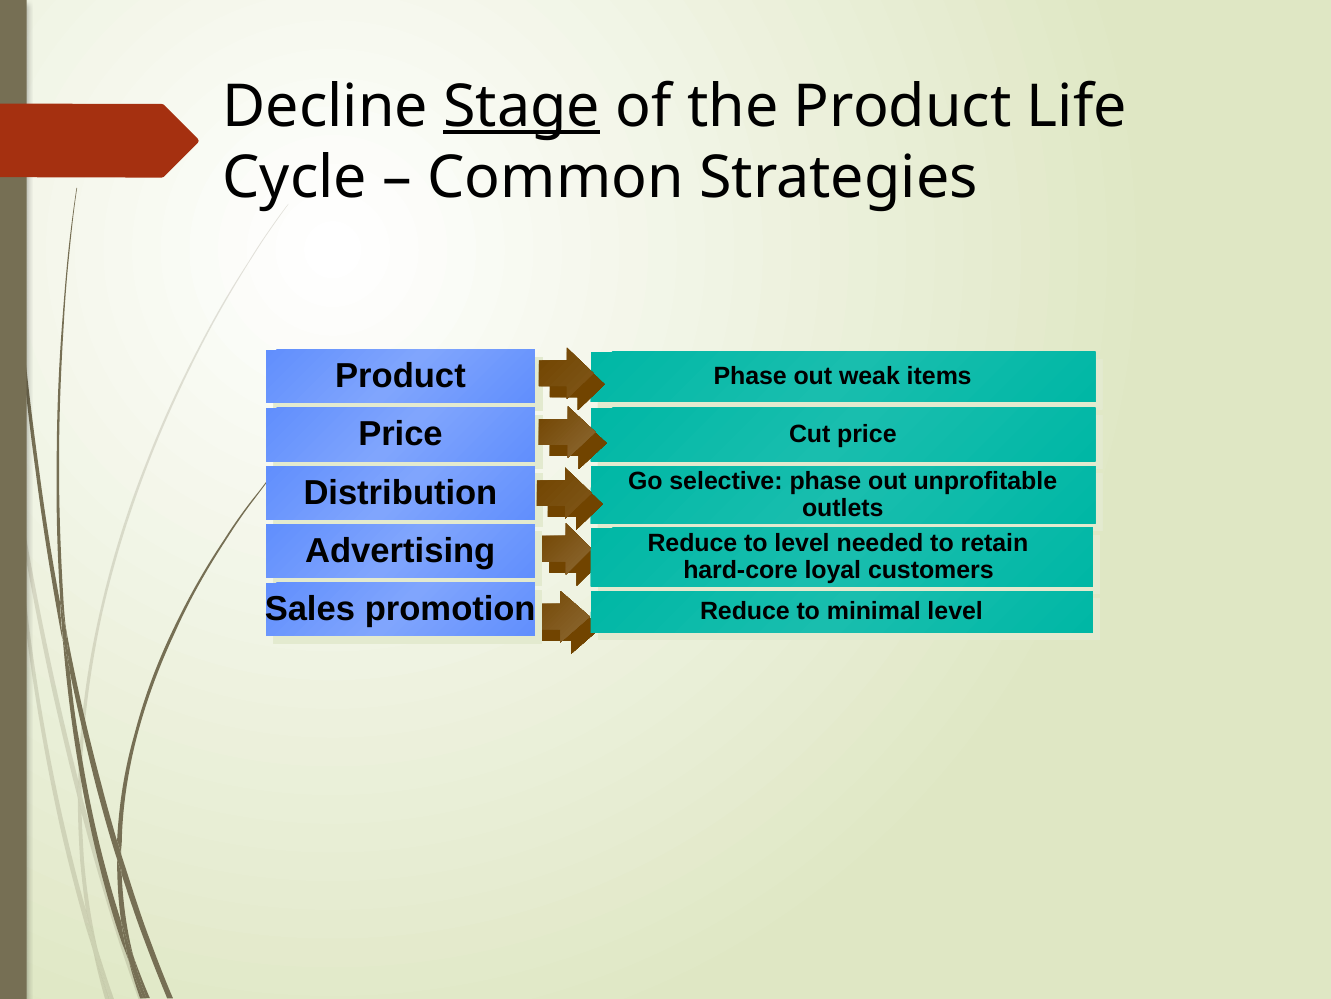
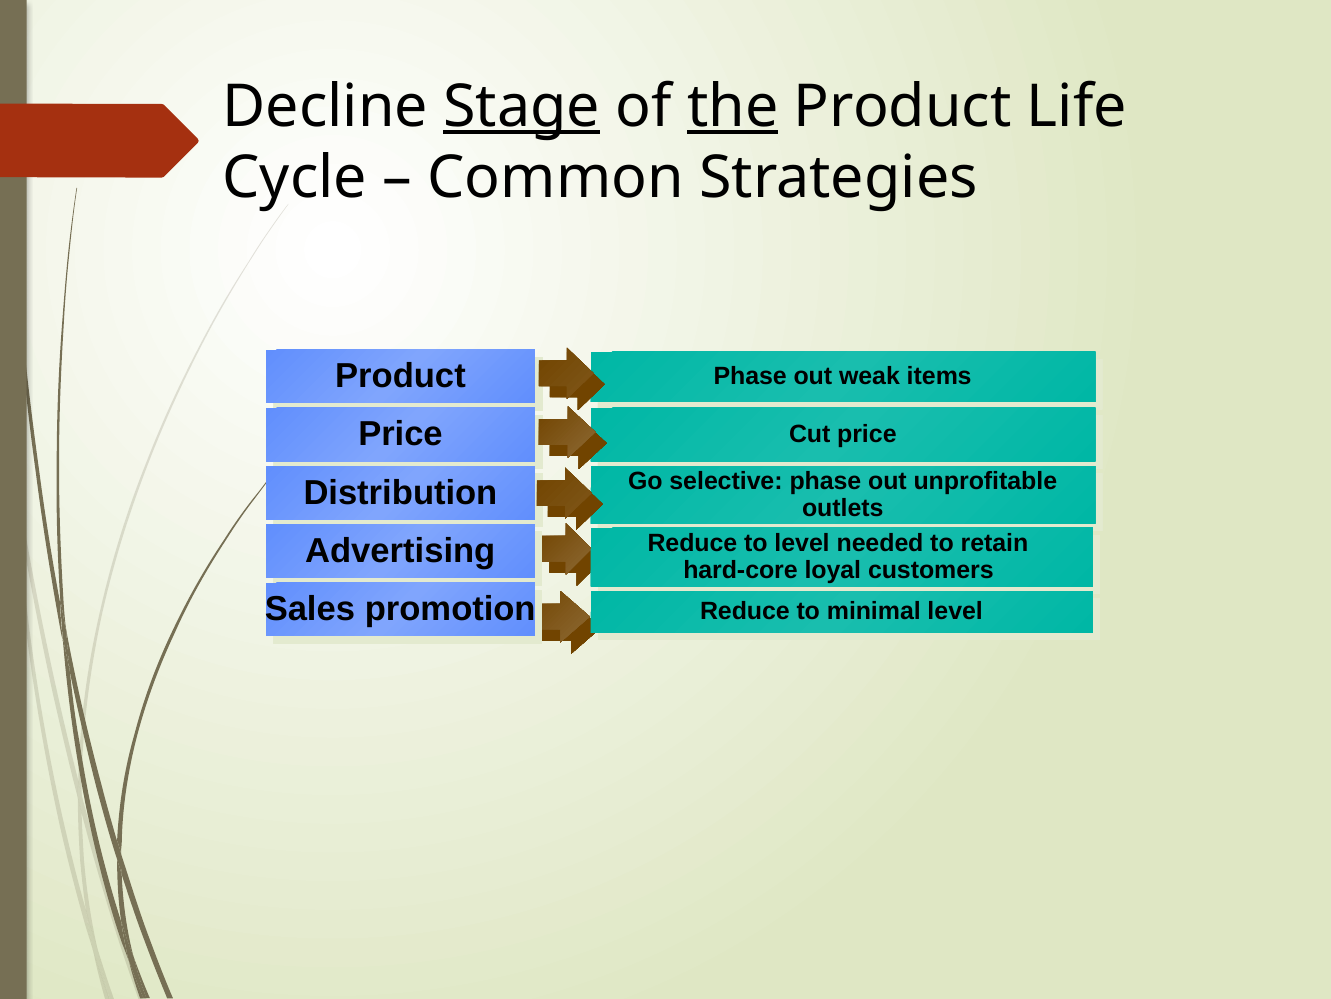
the underline: none -> present
